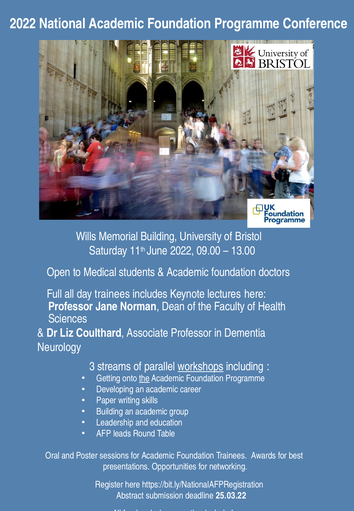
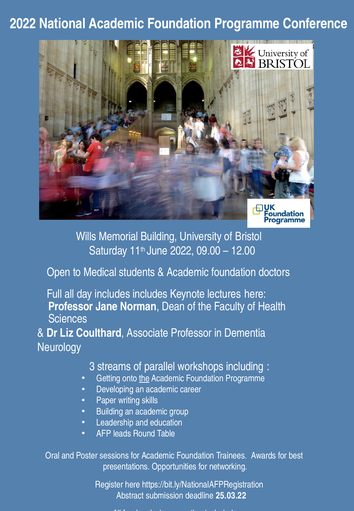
13.00: 13.00 -> 12.00
day trainees: trainees -> includes
workshops underline: present -> none
